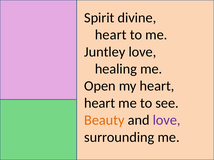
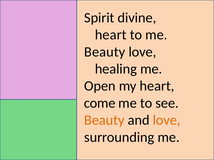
Juntley at (105, 52): Juntley -> Beauty
heart at (100, 103): heart -> come
love at (167, 120) colour: purple -> orange
